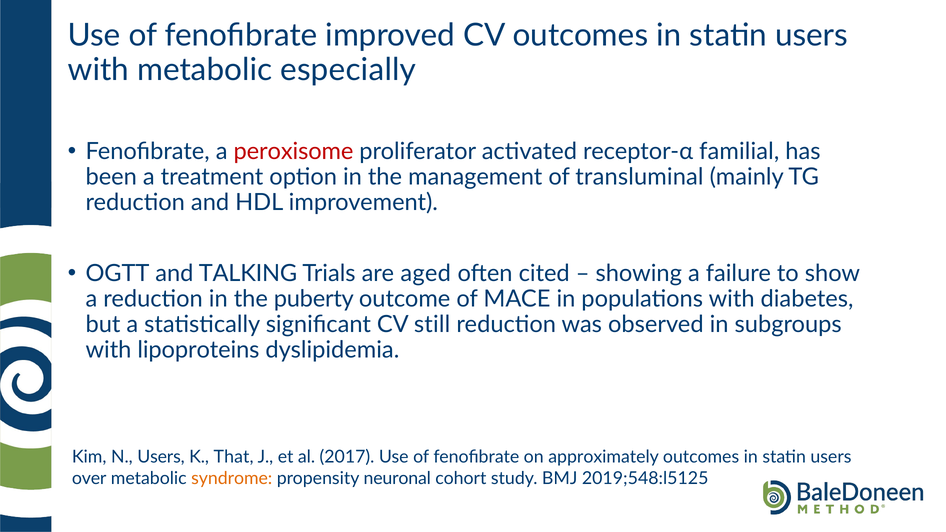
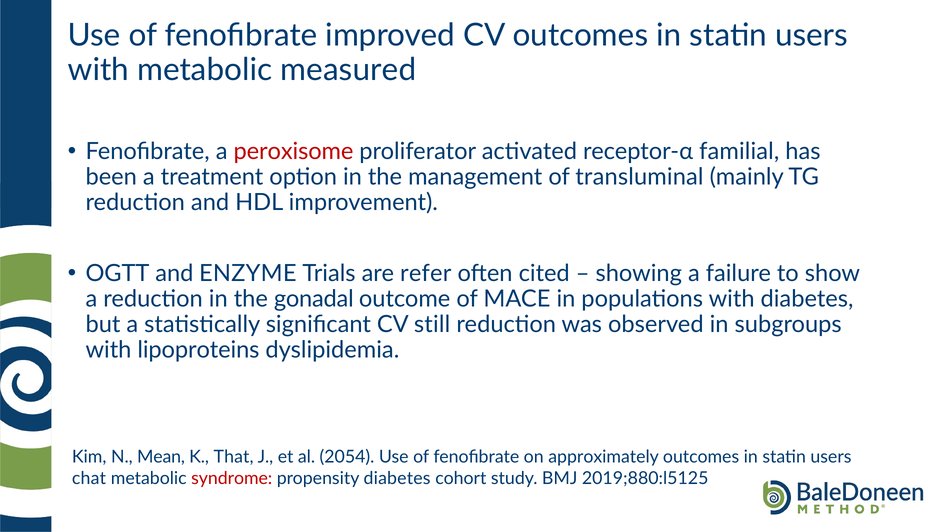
especially: especially -> measured
TALKING: TALKING -> ENZYME
aged: aged -> refer
puberty: puberty -> gonadal
N Users: Users -> Mean
2017: 2017 -> 2054
over: over -> chat
syndrome colour: orange -> red
propensity neuronal: neuronal -> diabetes
2019;548:l5125: 2019;548:l5125 -> 2019;880:l5125
